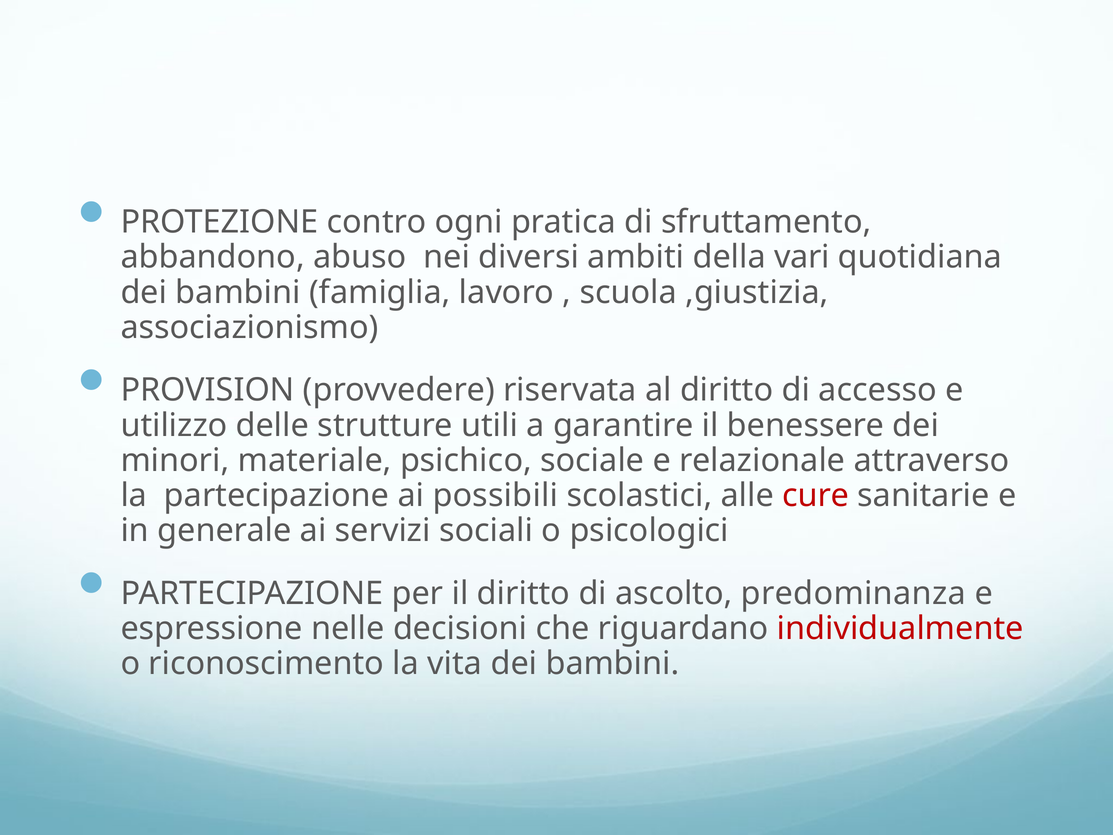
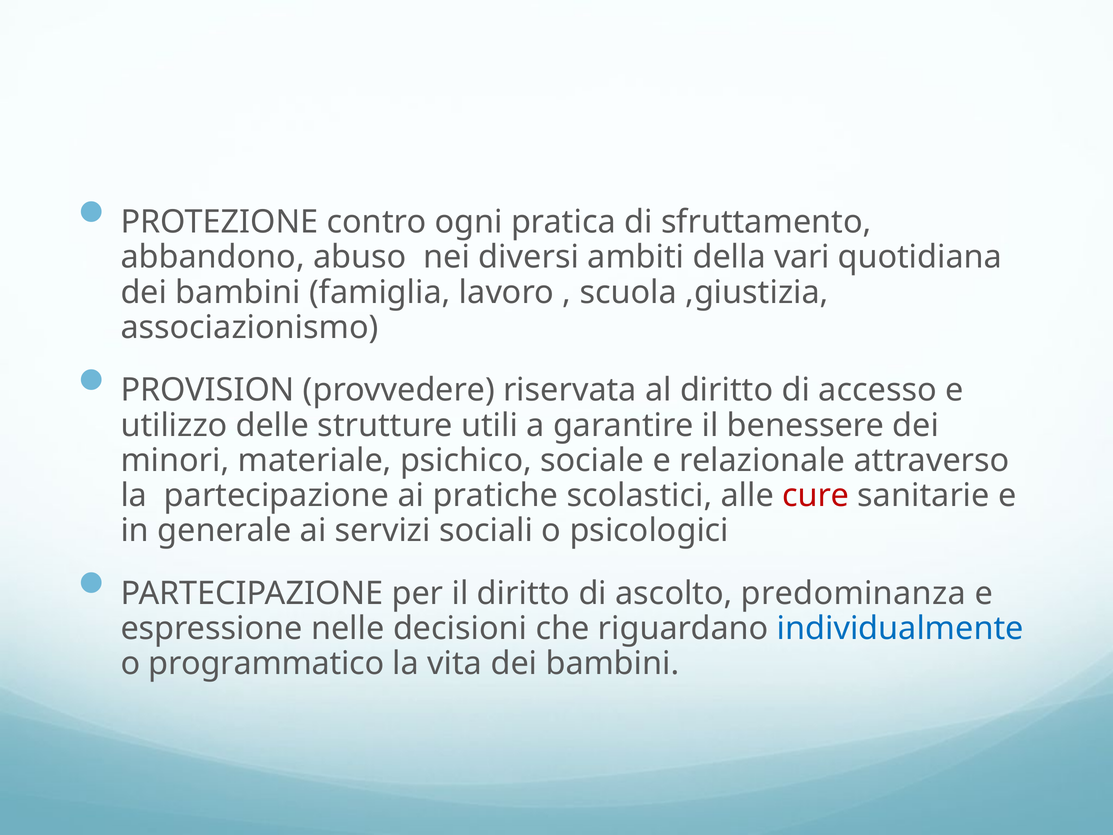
possibili: possibili -> pratiche
individualmente colour: red -> blue
riconoscimento: riconoscimento -> programmatico
